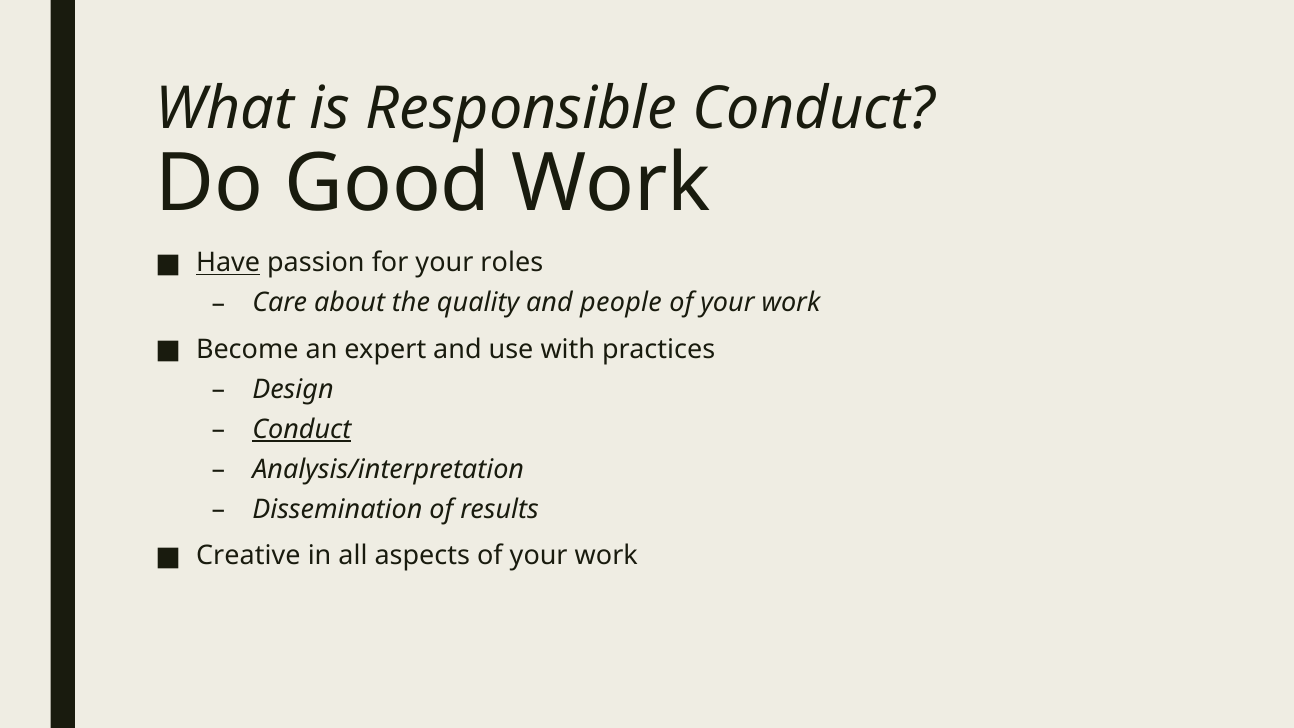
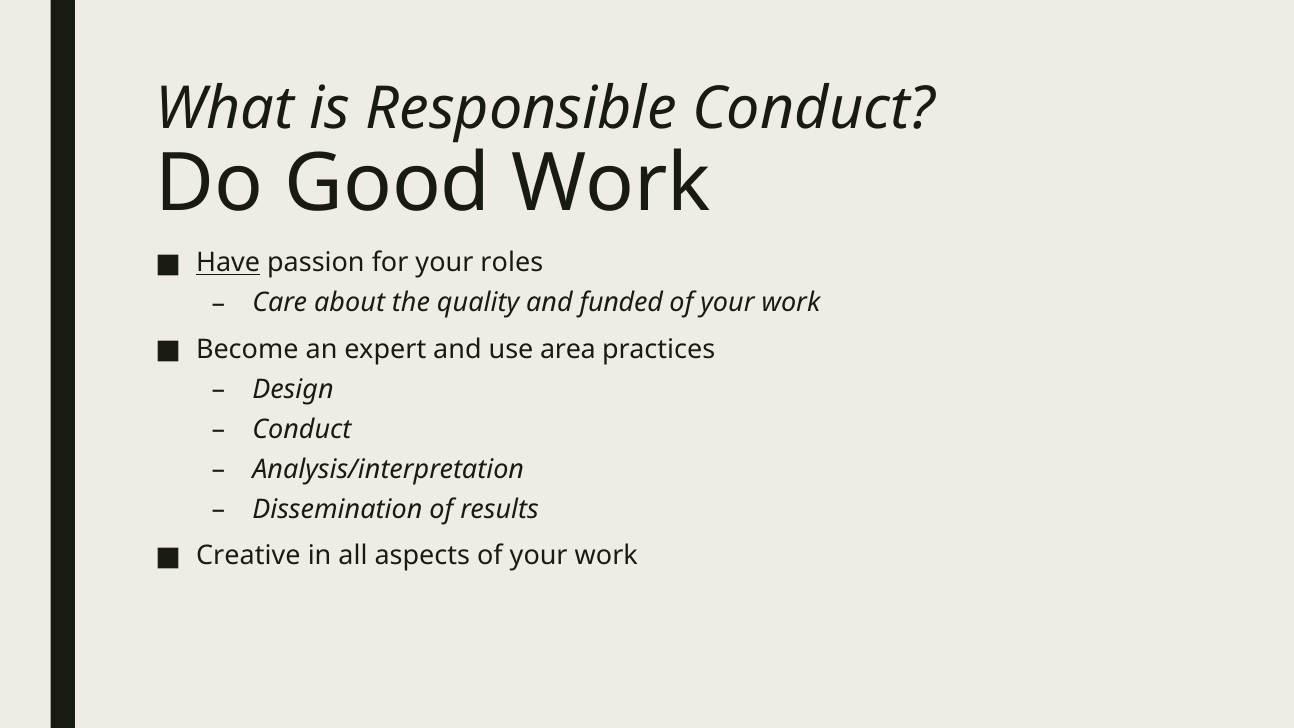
people: people -> funded
with: with -> area
Conduct at (302, 429) underline: present -> none
